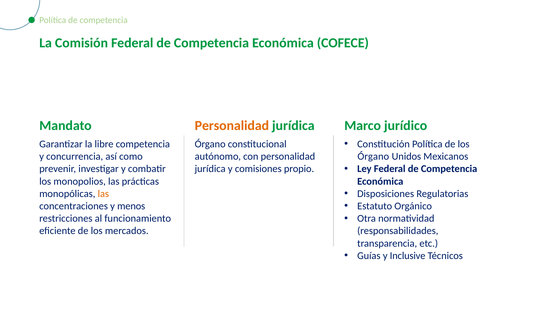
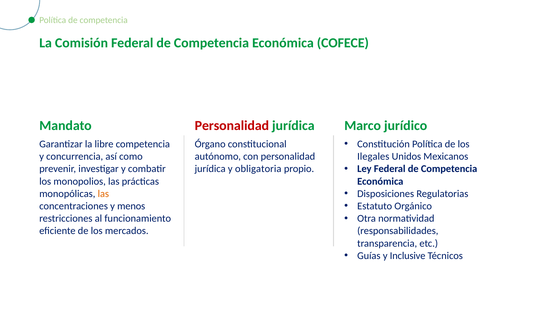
Personalidad at (232, 126) colour: orange -> red
Órgano at (373, 157): Órgano -> Ilegales
comisiones: comisiones -> obligatoria
